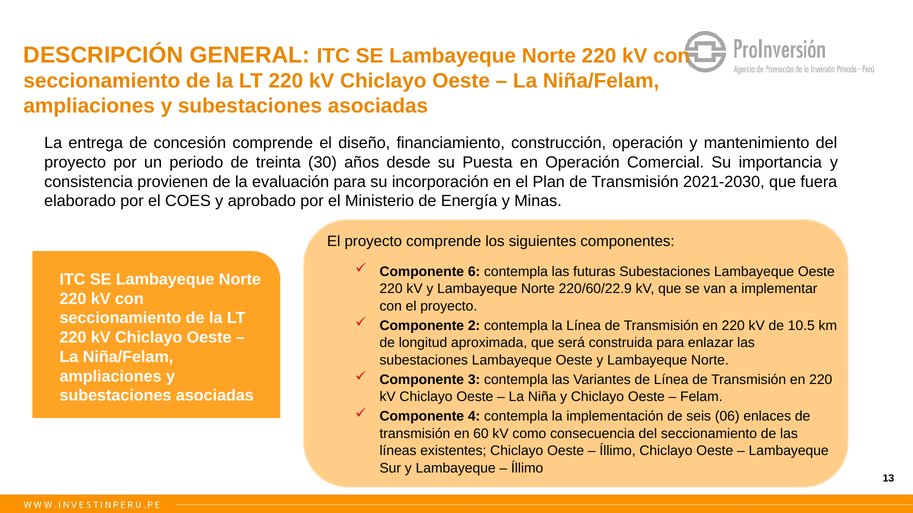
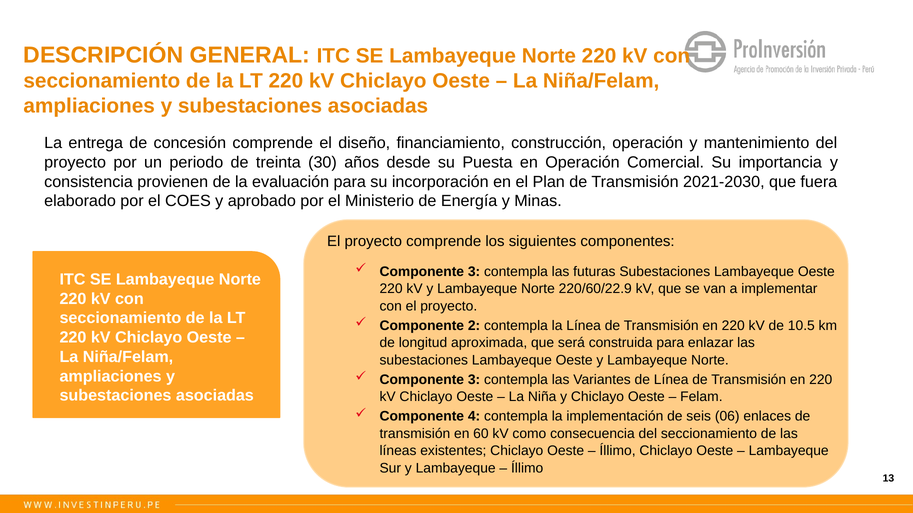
6 at (474, 272): 6 -> 3
